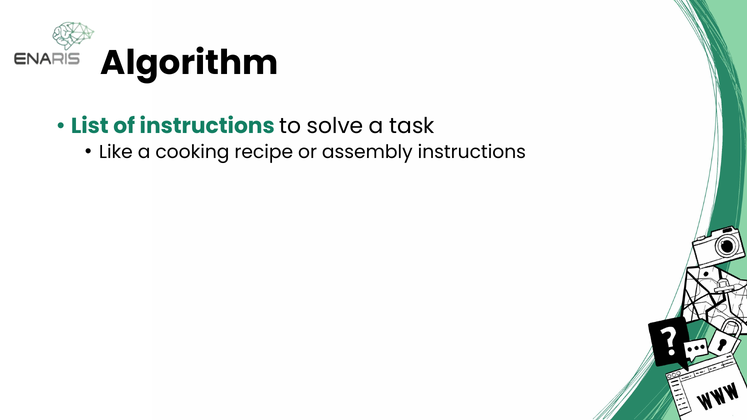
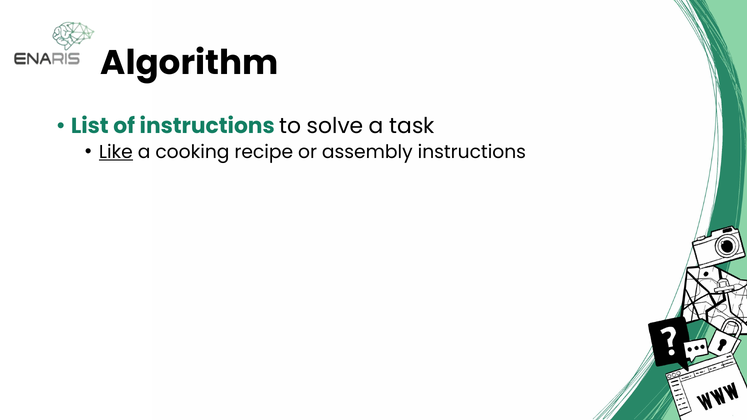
Like underline: none -> present
